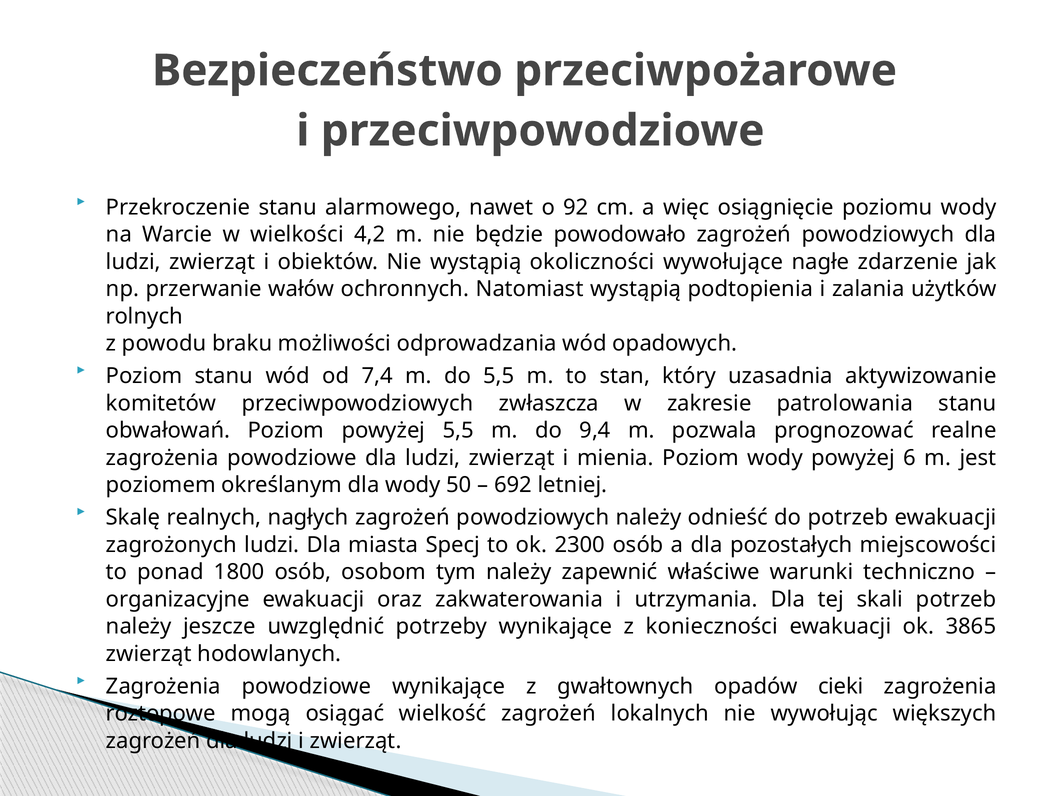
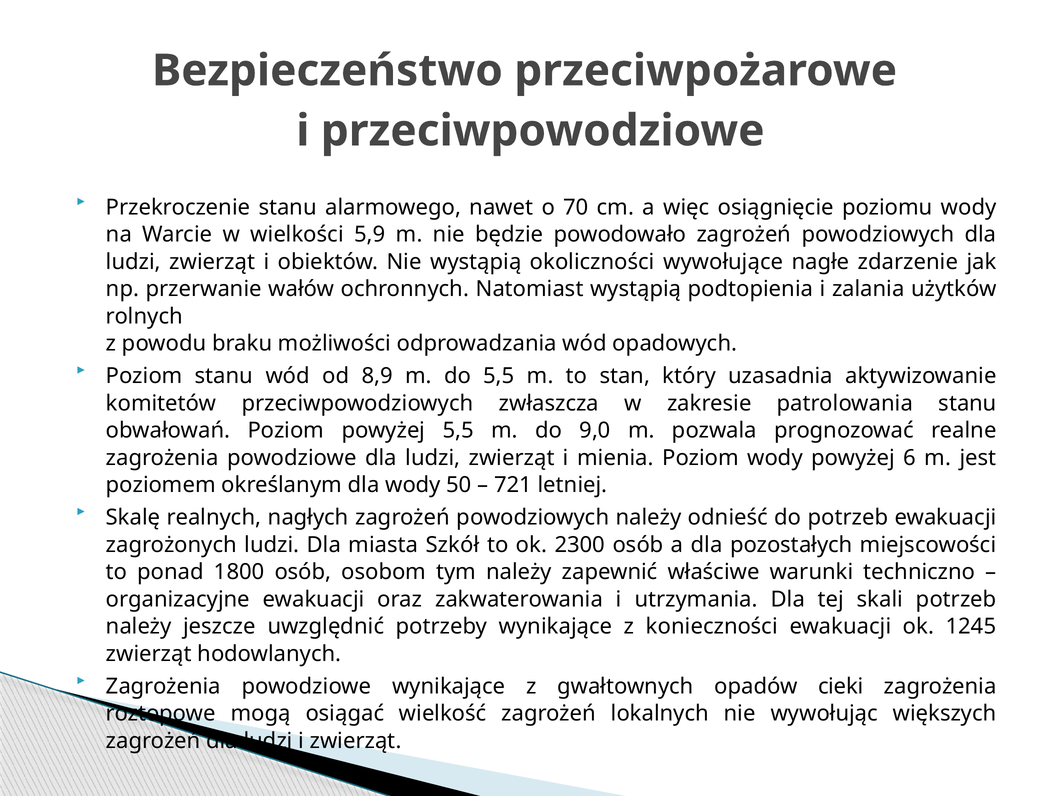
92: 92 -> 70
4,2: 4,2 -> 5,9
7,4: 7,4 -> 8,9
9,4: 9,4 -> 9,0
692: 692 -> 721
Specj: Specj -> Szkół
3865: 3865 -> 1245
